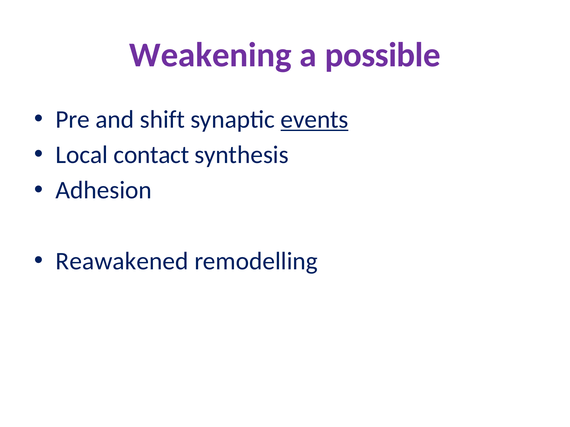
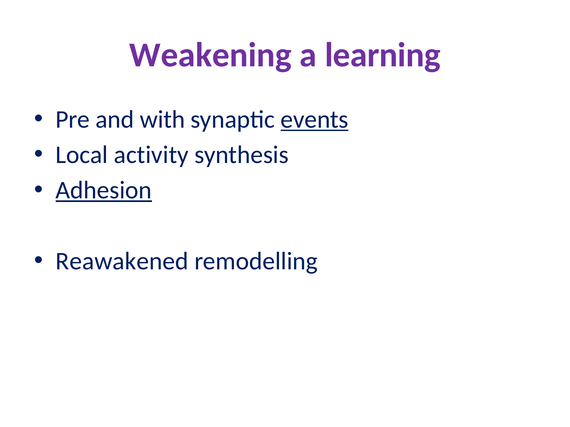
possible: possible -> learning
shift: shift -> with
contact: contact -> activity
Adhesion underline: none -> present
